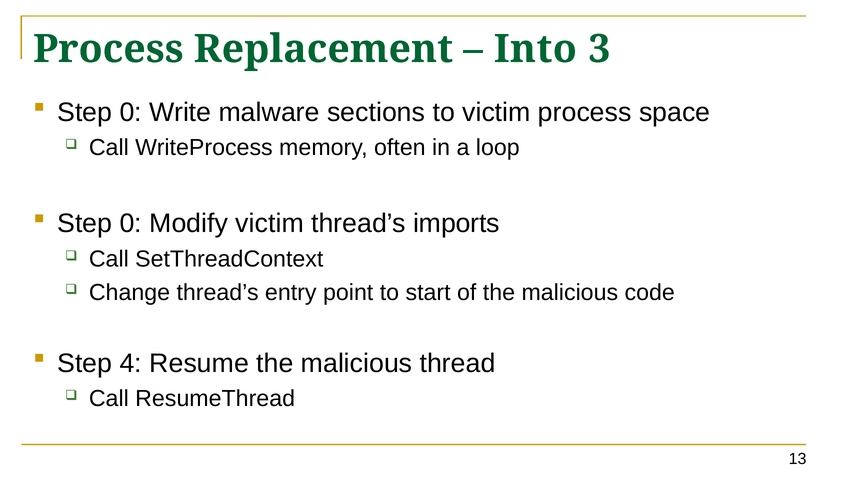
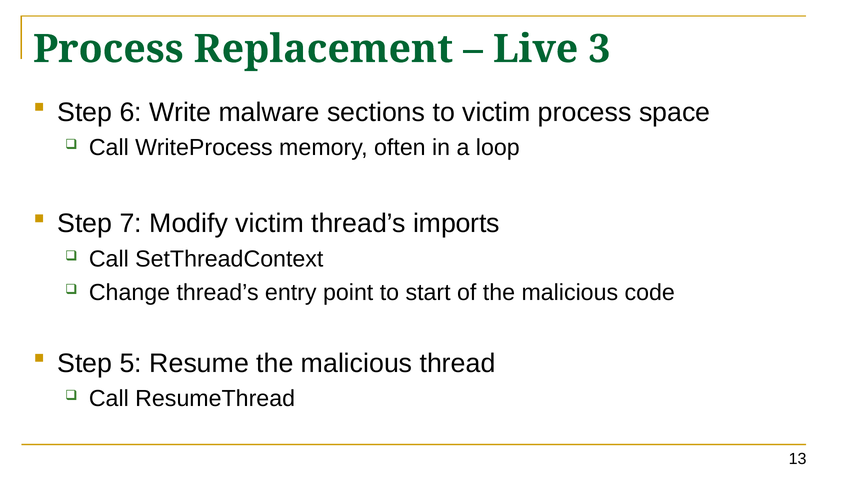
Into: Into -> Live
0 at (131, 112): 0 -> 6
0 at (131, 223): 0 -> 7
4: 4 -> 5
